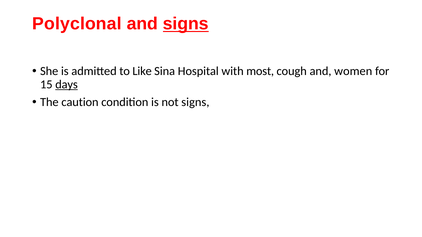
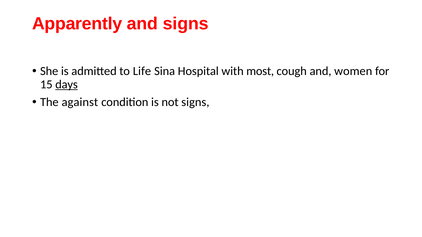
Polyclonal: Polyclonal -> Apparently
signs at (186, 24) underline: present -> none
Like: Like -> Life
caution: caution -> against
